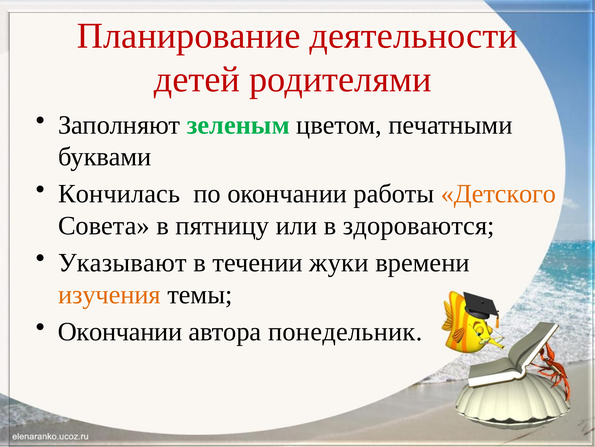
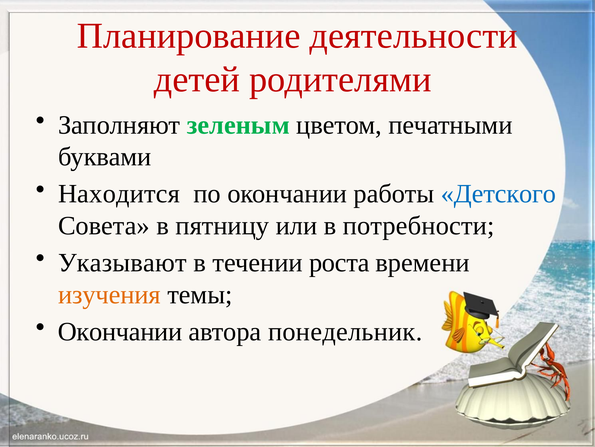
Кончилась: Кончилась -> Находится
Детского colour: orange -> blue
здороваются: здороваются -> потребности
жуки: жуки -> роста
